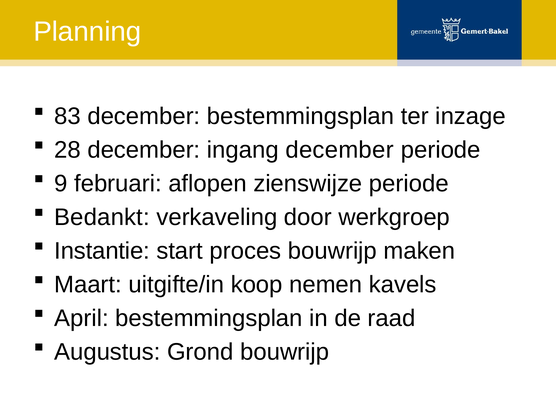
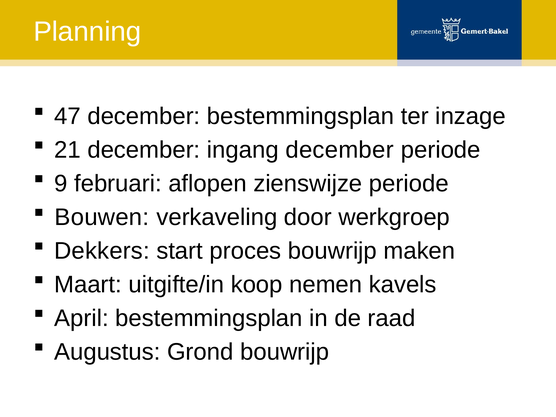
83: 83 -> 47
28: 28 -> 21
Bedankt: Bedankt -> Bouwen
Instantie: Instantie -> Dekkers
